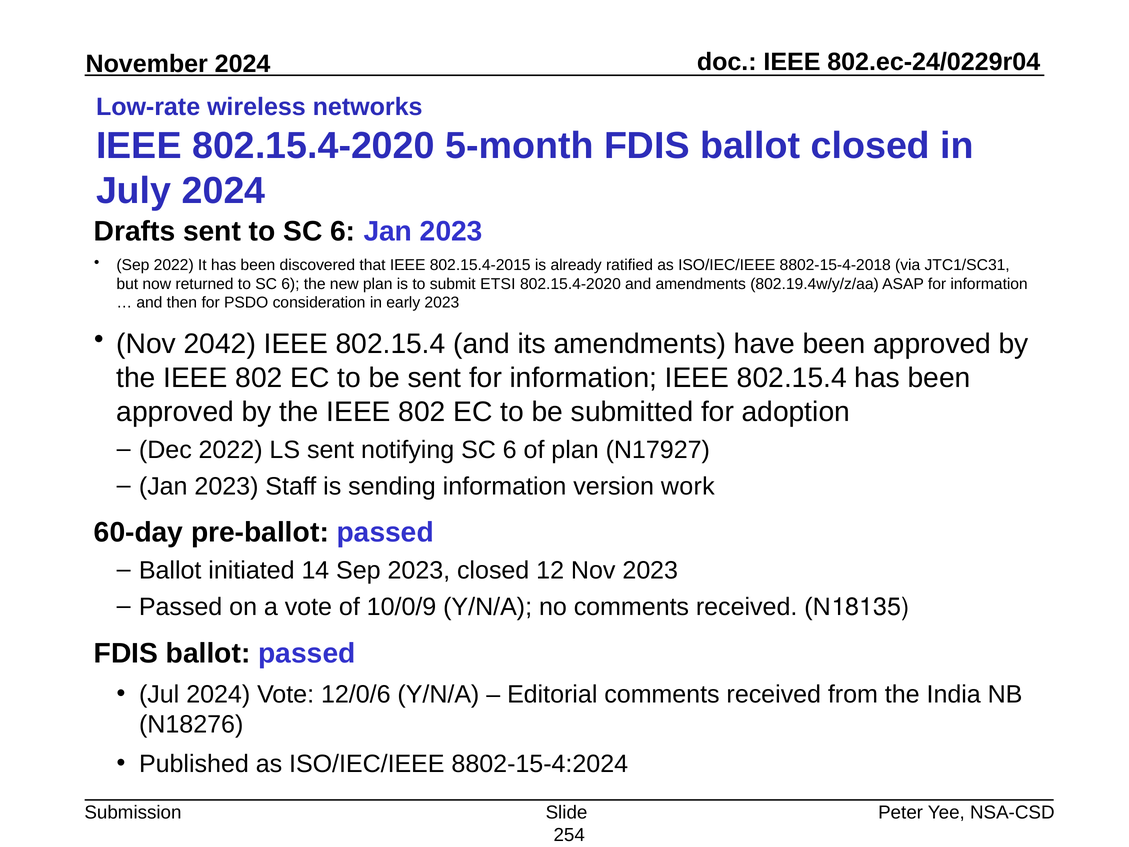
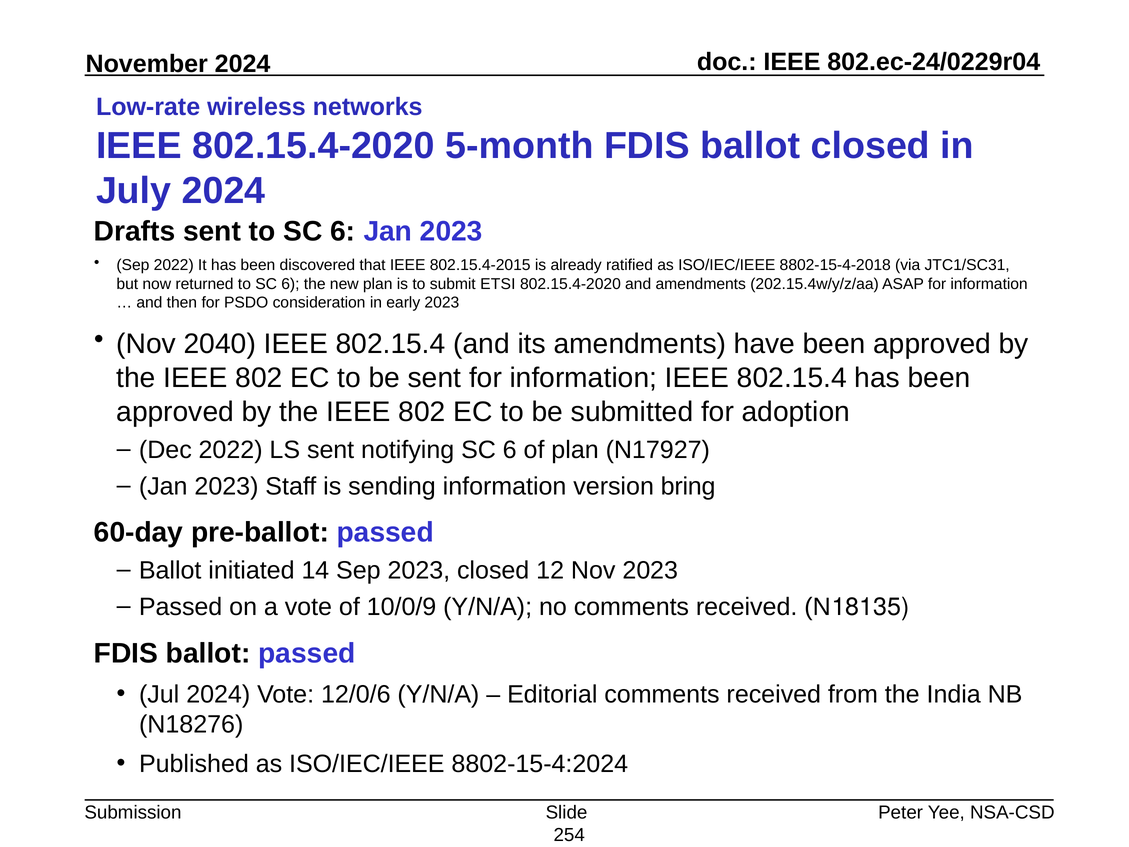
802.19.4w/y/z/aa: 802.19.4w/y/z/aa -> 202.15.4w/y/z/aa
2042: 2042 -> 2040
work: work -> bring
